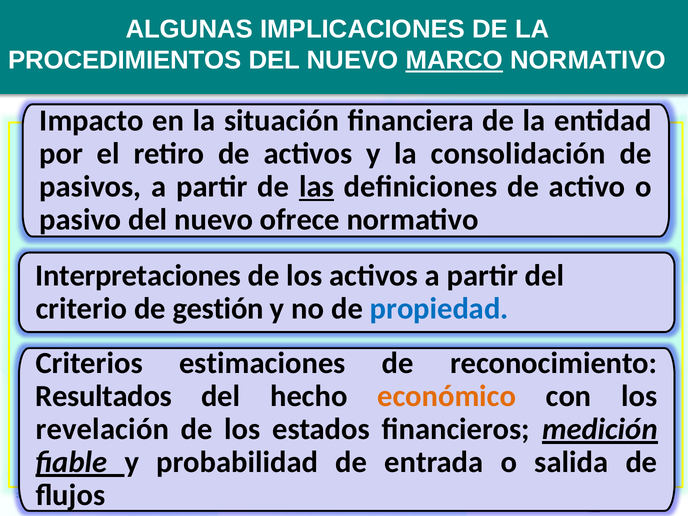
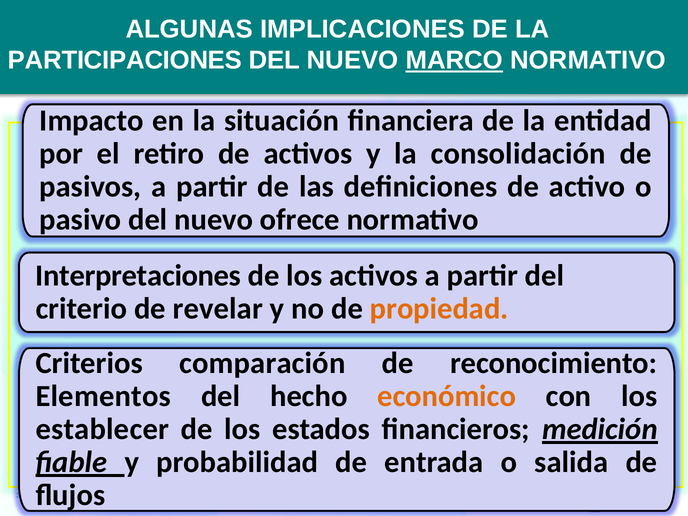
PROCEDIMIENTOS: PROCEDIMIENTOS -> PARTICIPACIONES
las underline: present -> none
gestión: gestión -> revelar
propiedad colour: blue -> orange
estimaciones: estimaciones -> comparación
Resultados: Resultados -> Elementos
revelación: revelación -> establecer
